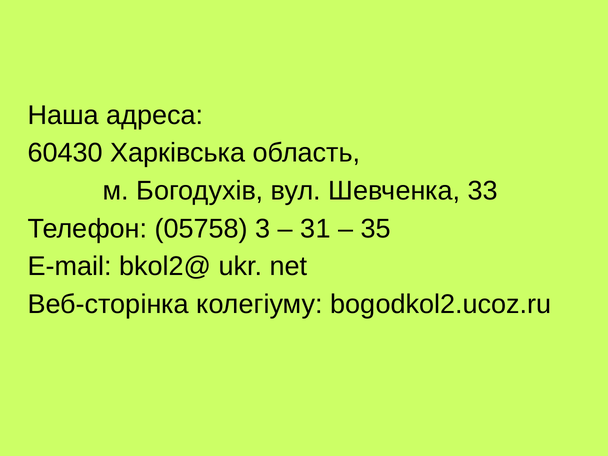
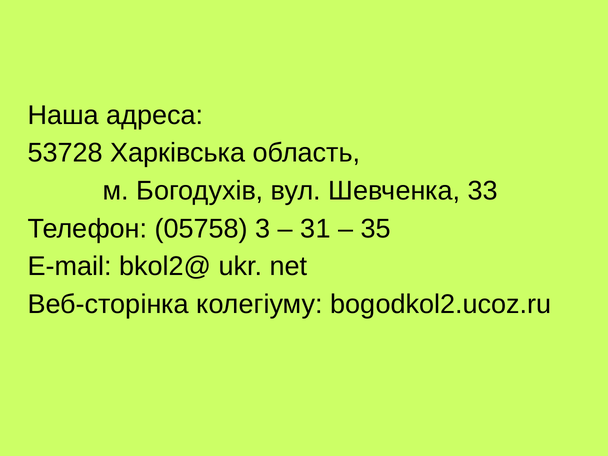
60430: 60430 -> 53728
